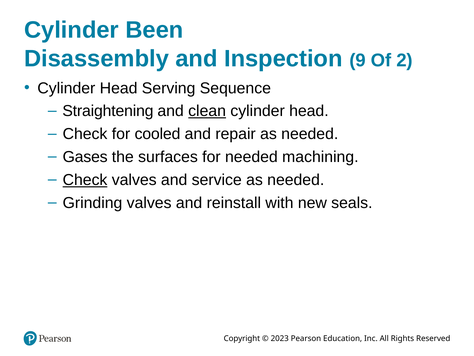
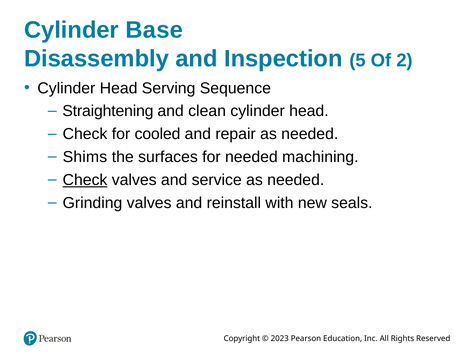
Been: Been -> Base
9: 9 -> 5
clean underline: present -> none
Gases: Gases -> Shims
